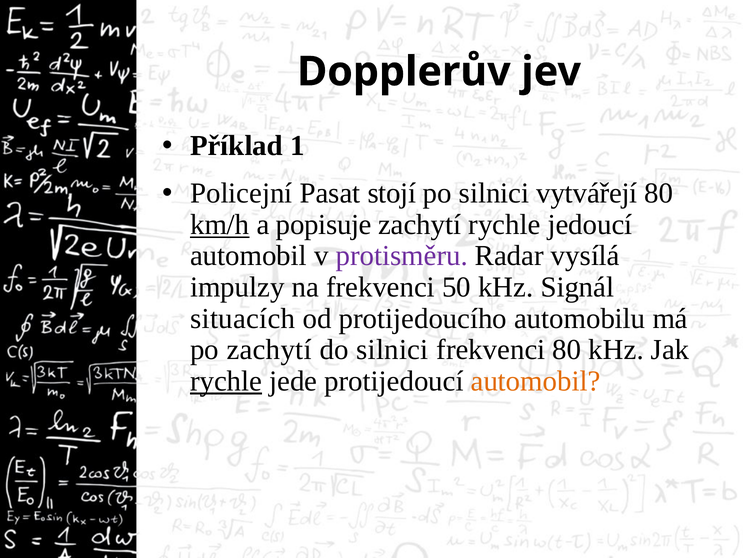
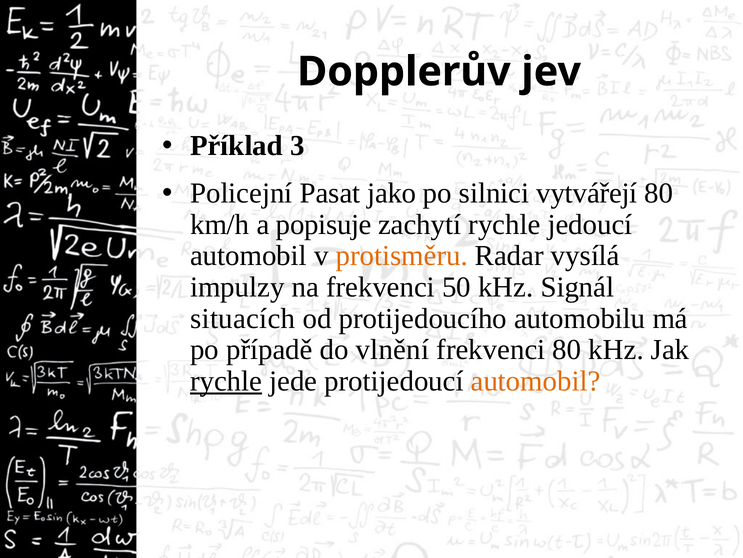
1: 1 -> 3
stojí: stojí -> jako
km/h underline: present -> none
protisměru colour: purple -> orange
po zachytí: zachytí -> případě
do silnici: silnici -> vlnění
